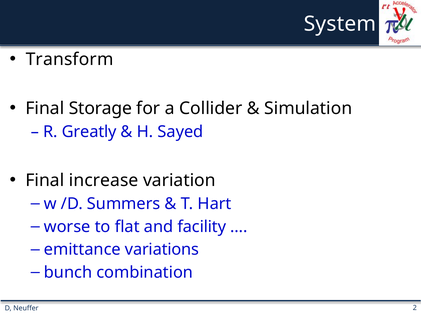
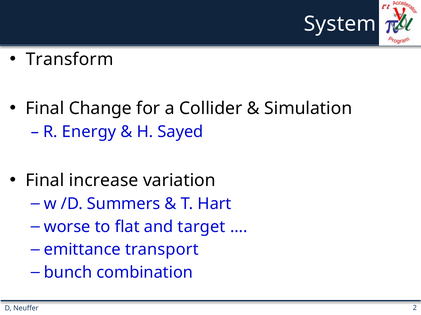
Storage: Storage -> Change
Greatly: Greatly -> Energy
facility: facility -> target
variations: variations -> transport
